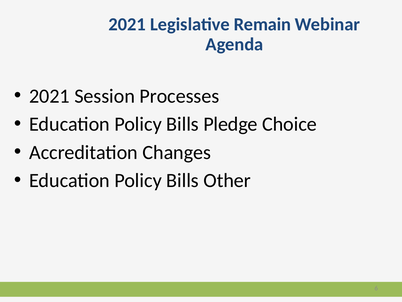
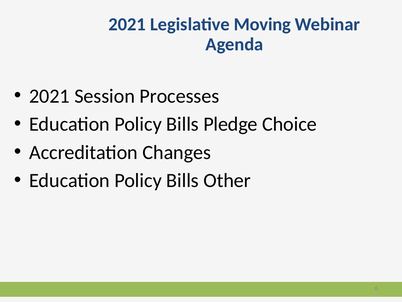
Remain: Remain -> Moving
